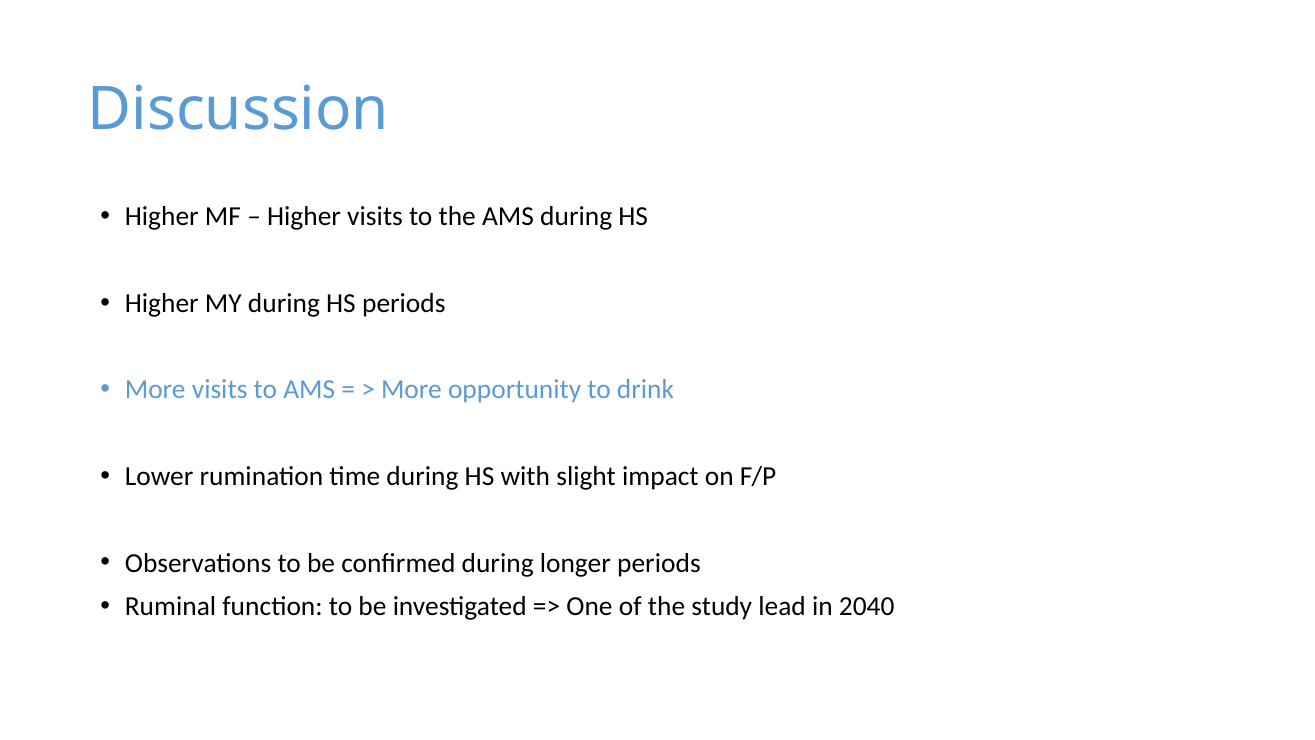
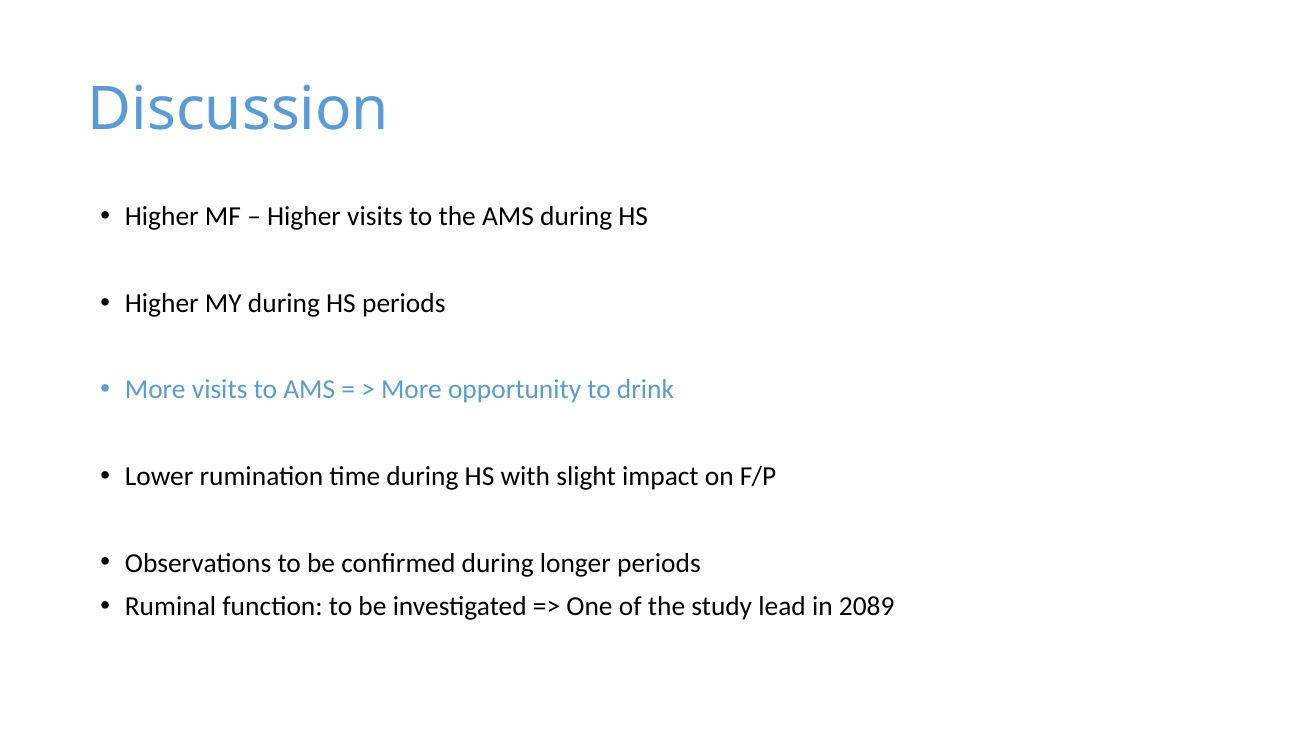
2040: 2040 -> 2089
